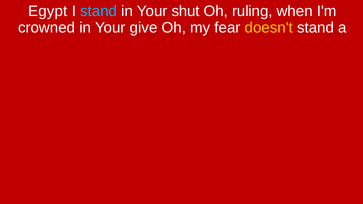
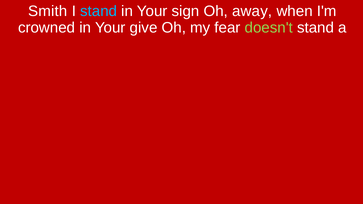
Egypt: Egypt -> Smith
shut: shut -> sign
ruling: ruling -> away
doesn't colour: yellow -> light green
